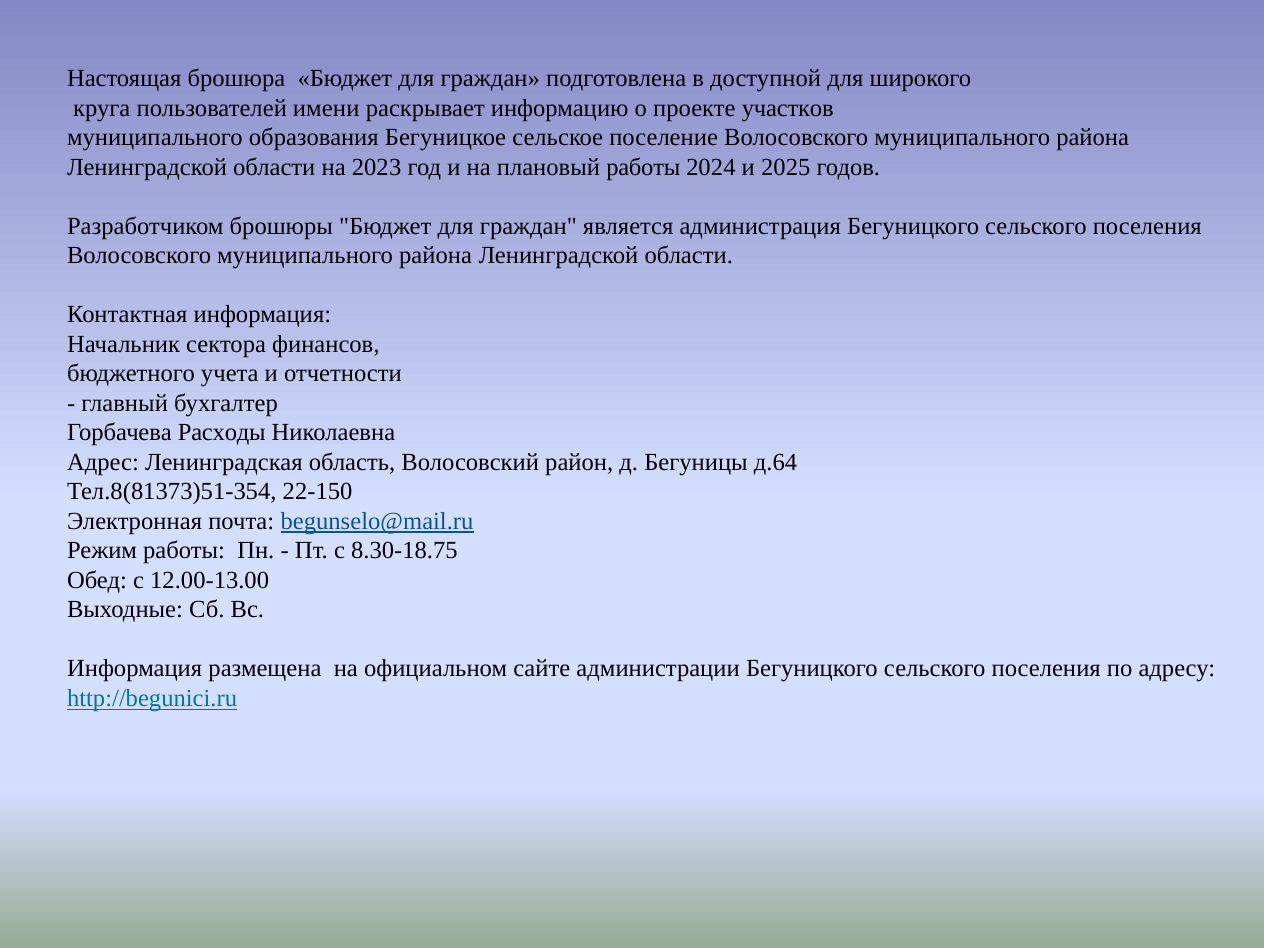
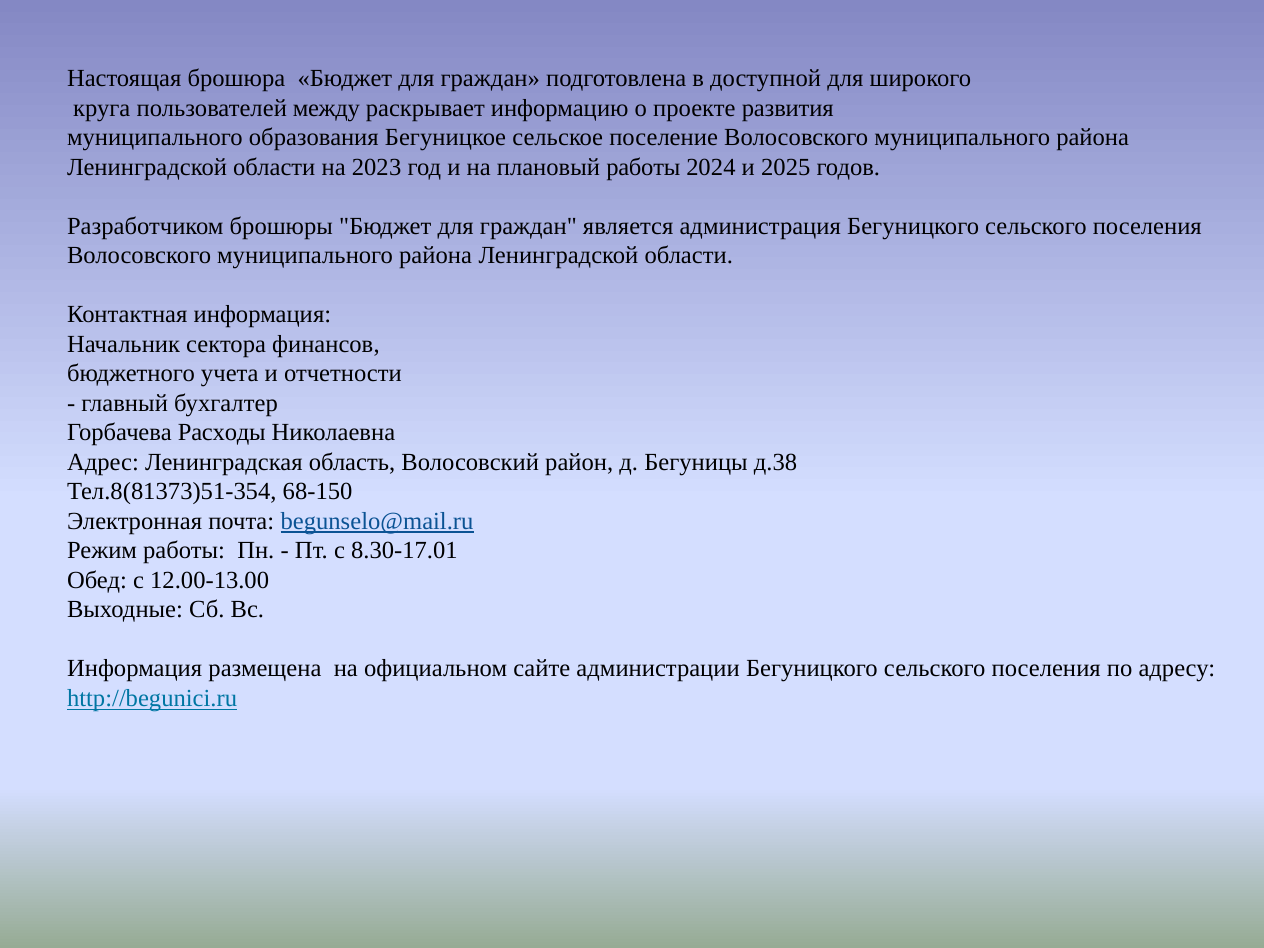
имени: имени -> между
участков: участков -> развития
д.64: д.64 -> д.38
22-150: 22-150 -> 68-150
8.30-18.75: 8.30-18.75 -> 8.30-17.01
